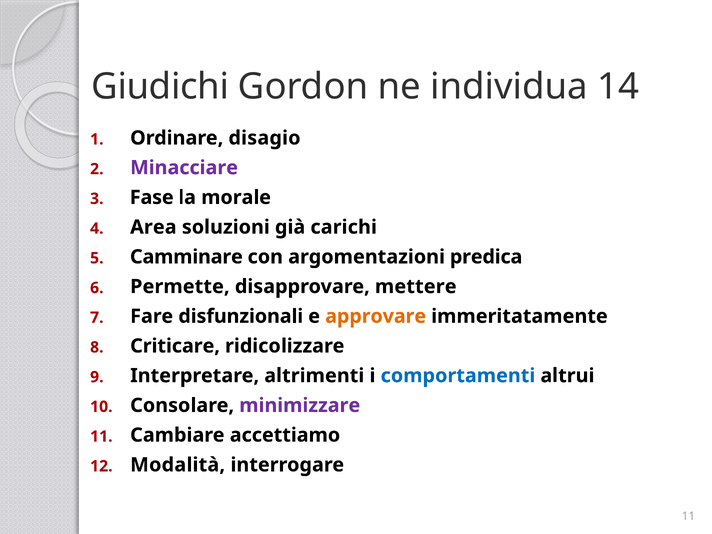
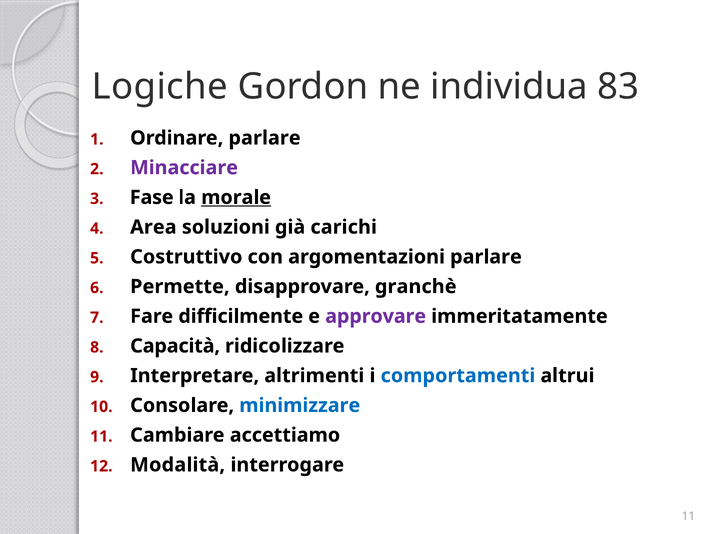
Giudichi: Giudichi -> Logiche
14: 14 -> 83
Ordinare disagio: disagio -> parlare
morale underline: none -> present
Camminare: Camminare -> Costruttivo
argomentazioni predica: predica -> parlare
mettere: mettere -> granchè
disfunzionali: disfunzionali -> difficilmente
approvare colour: orange -> purple
Criticare: Criticare -> Capacità
minimizzare colour: purple -> blue
